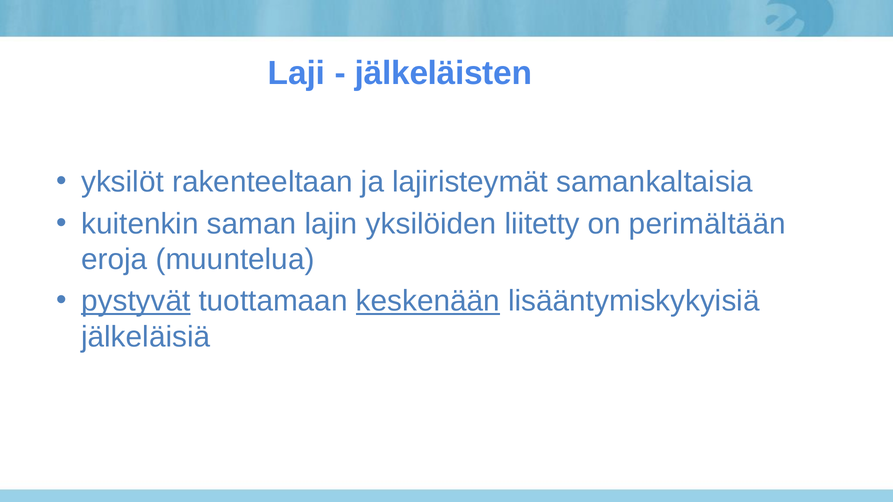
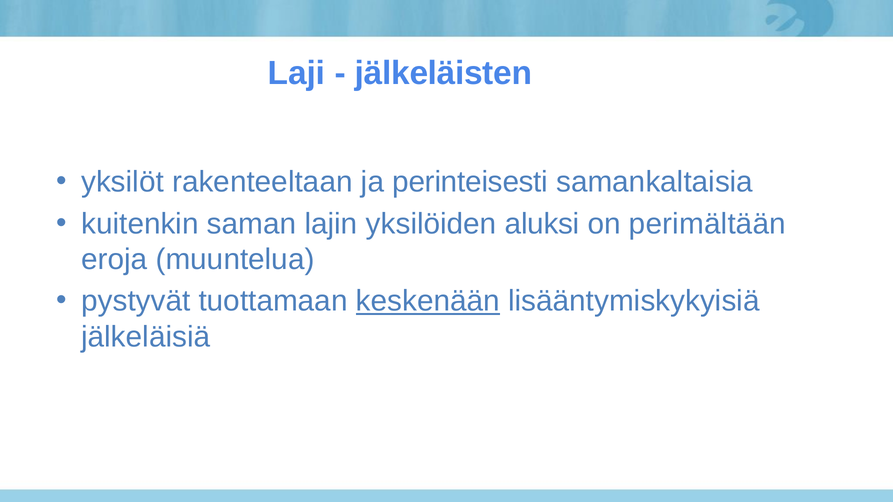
lajiristeymät: lajiristeymät -> perinteisesti
liitetty: liitetty -> aluksi
pystyvät underline: present -> none
